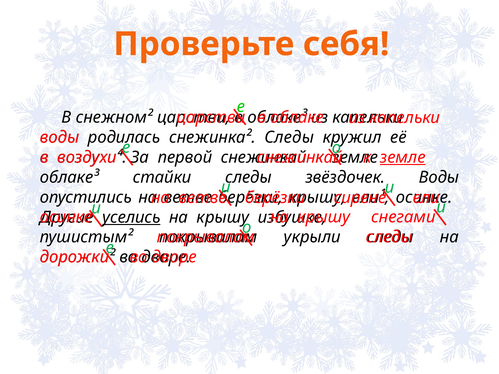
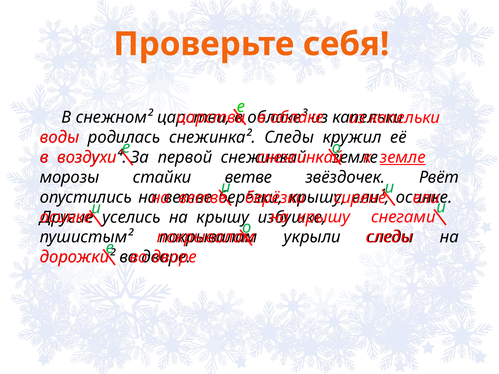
облаке³ at (70, 177): облаке³ -> морозы
стайки следы: следы -> ветве
звёздочек Воды: Воды -> Рвёт
уселись underline: present -> none
